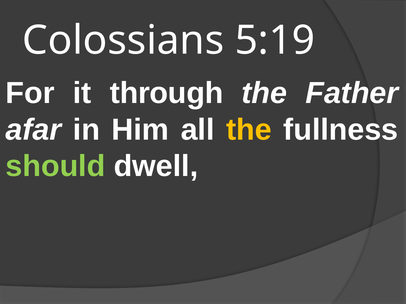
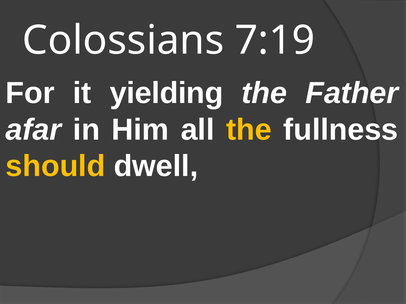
5:19: 5:19 -> 7:19
through: through -> yielding
should colour: light green -> yellow
